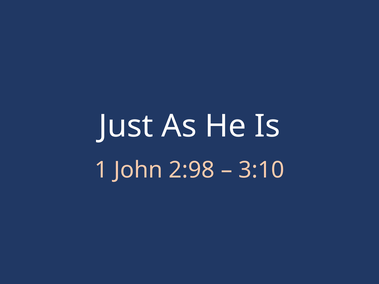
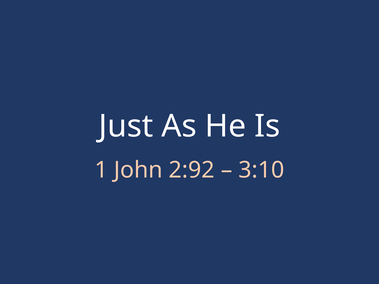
2:98: 2:98 -> 2:92
